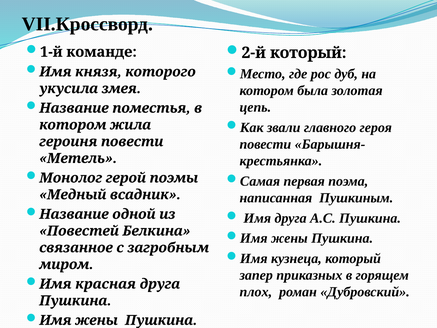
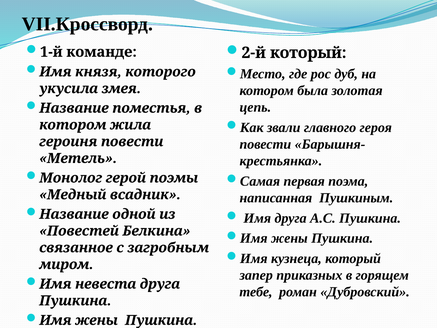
красная: красная -> невеста
плох: плох -> тебе
